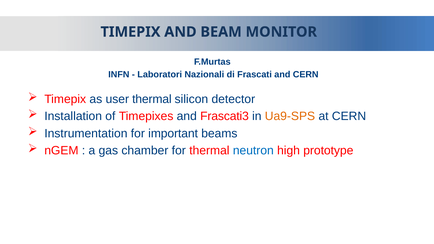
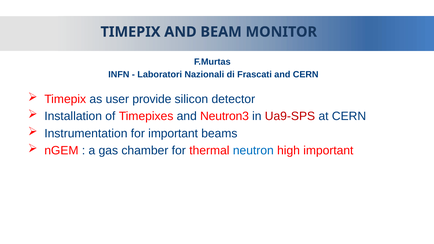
user thermal: thermal -> provide
Frascati3: Frascati3 -> Neutron3
Ua9-SPS colour: orange -> red
high prototype: prototype -> important
